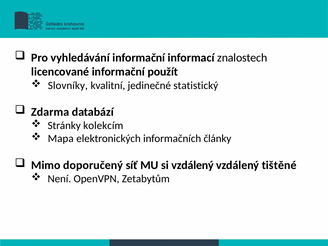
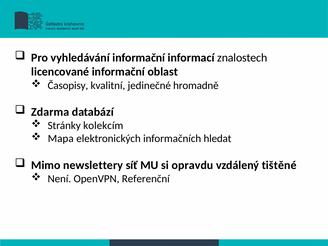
použít: použít -> oblast
Slovníky: Slovníky -> Časopisy
statistický: statistický -> hromadně
články: články -> hledat
doporučený: doporučený -> newslettery
si vzdálený: vzdálený -> opravdu
Zetabytům: Zetabytům -> Referenční
